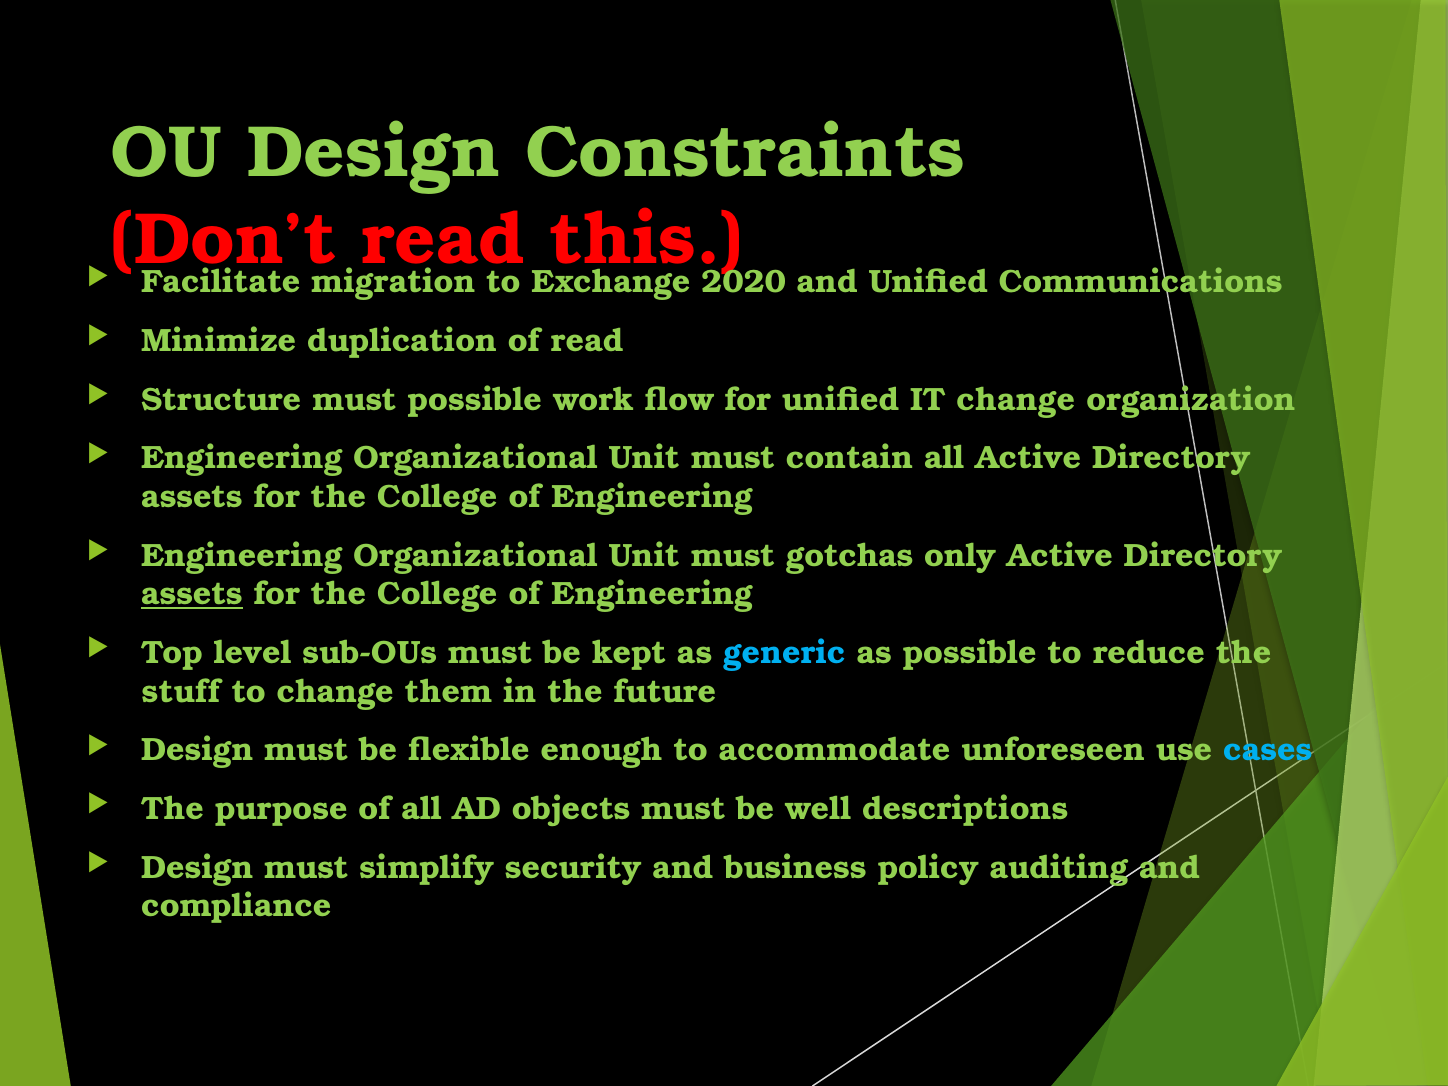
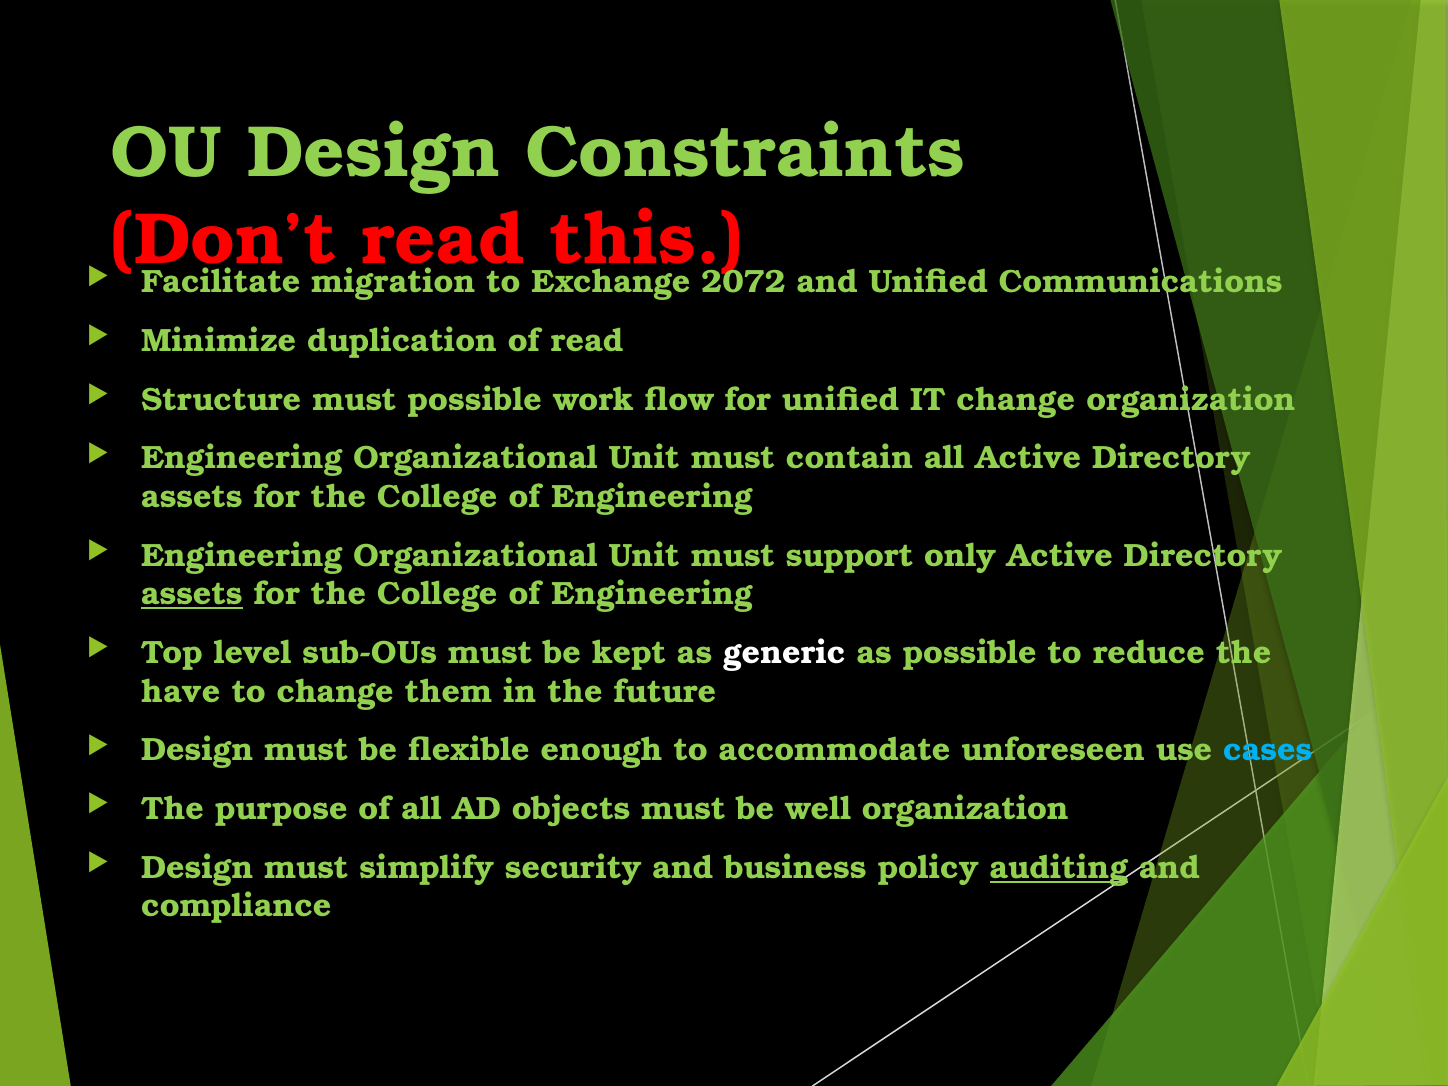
2020: 2020 -> 2072
gotchas: gotchas -> support
generic colour: light blue -> white
stuff: stuff -> have
well descriptions: descriptions -> organization
auditing underline: none -> present
